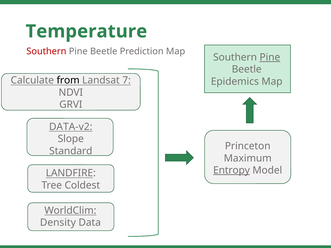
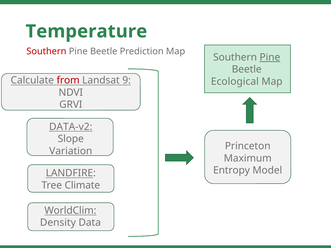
from colour: black -> red
7: 7 -> 9
Epidemics: Epidemics -> Ecological
Standard: Standard -> Variation
Entropy underline: present -> none
Coldest: Coldest -> Climate
